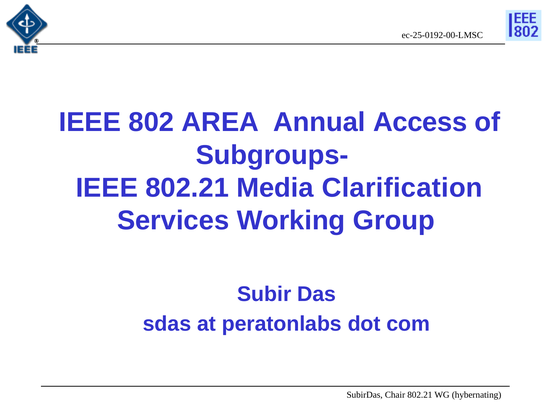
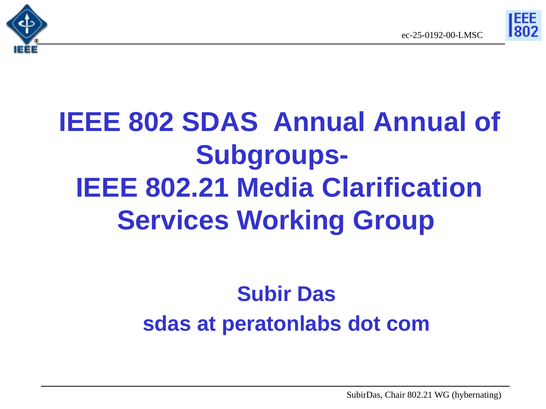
802 AREA: AREA -> SDAS
Annual Access: Access -> Annual
